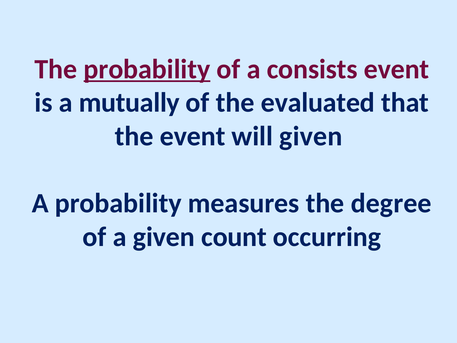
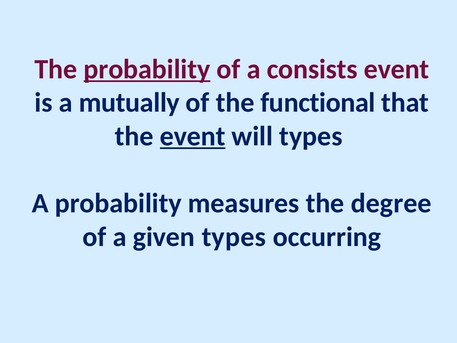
evaluated: evaluated -> functional
event at (193, 136) underline: none -> present
will given: given -> types
given count: count -> types
